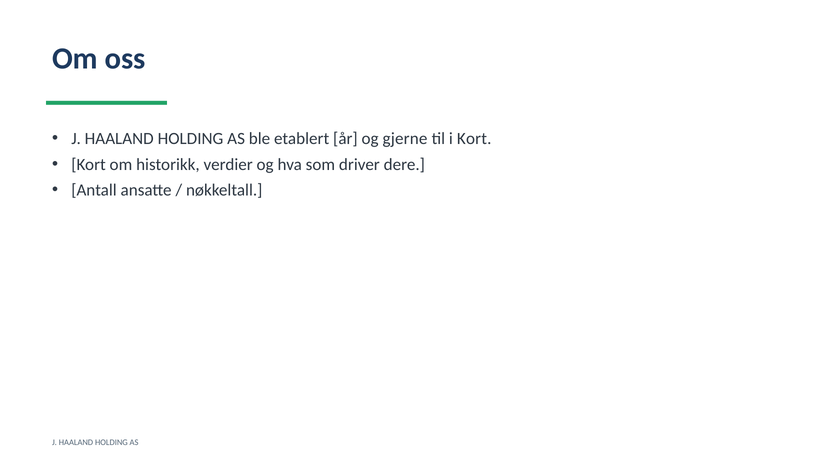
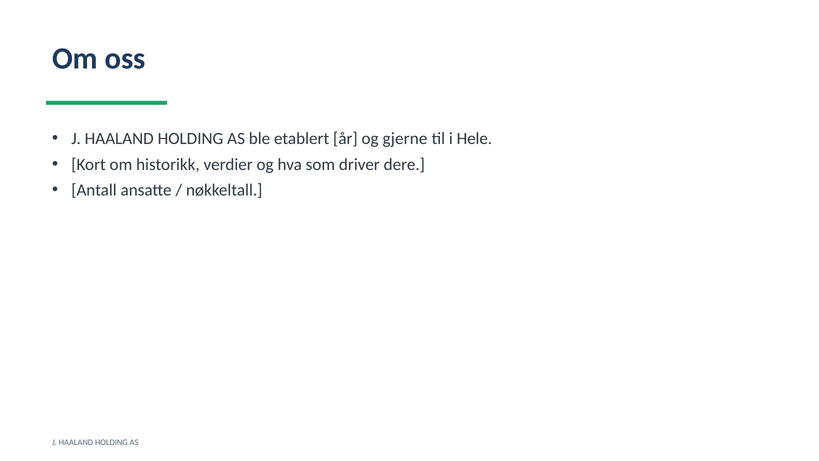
i Kort: Kort -> Hele
